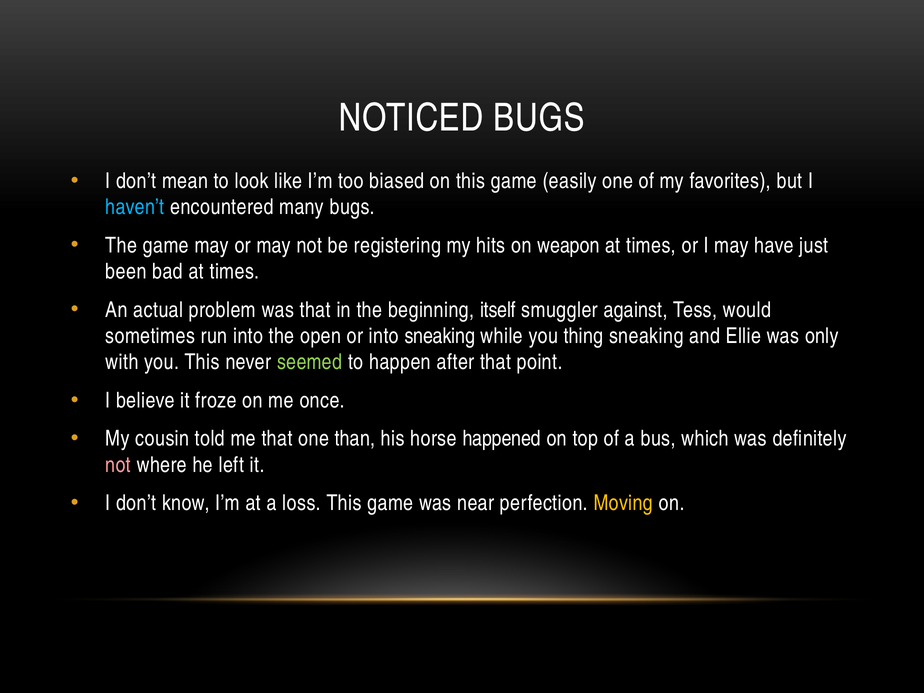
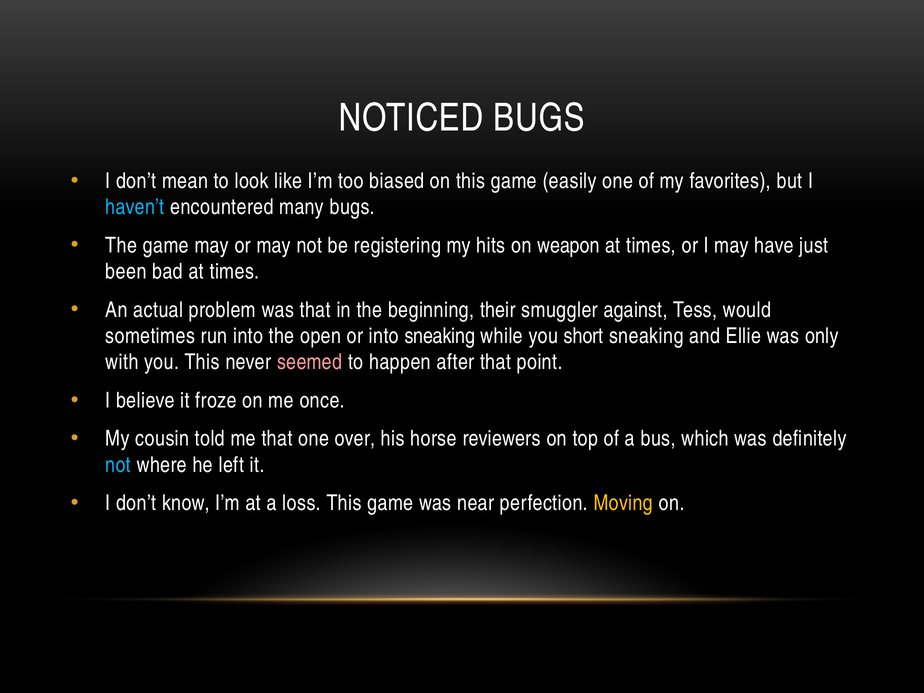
itself: itself -> their
thing: thing -> short
seemed colour: light green -> pink
than: than -> over
happened: happened -> reviewers
not at (118, 465) colour: pink -> light blue
